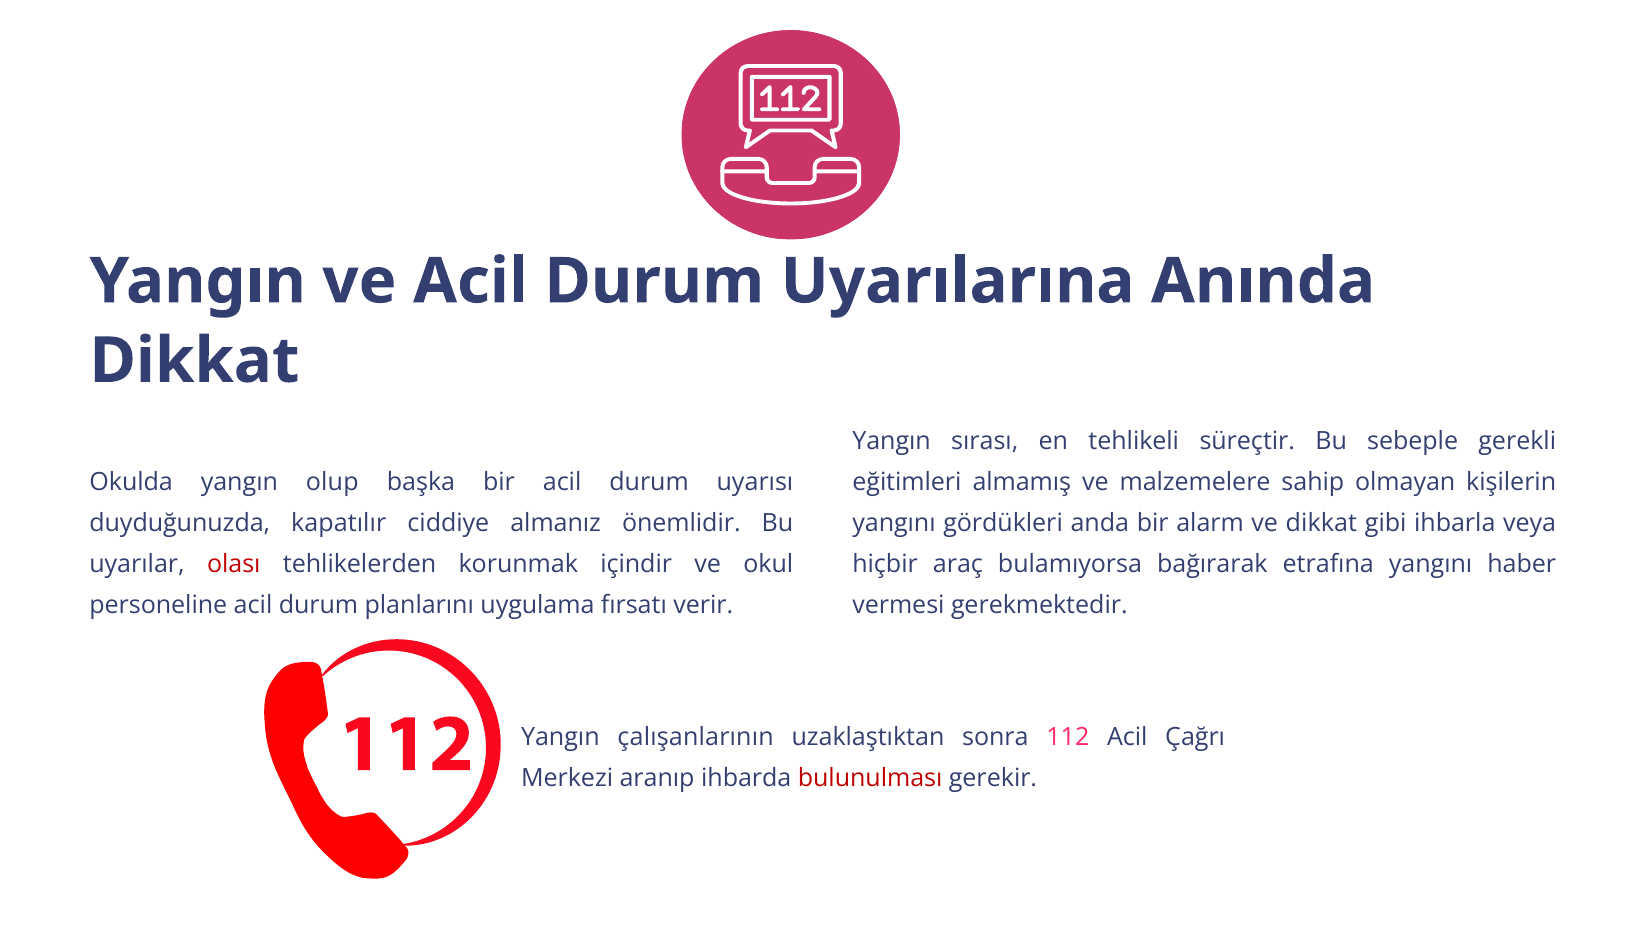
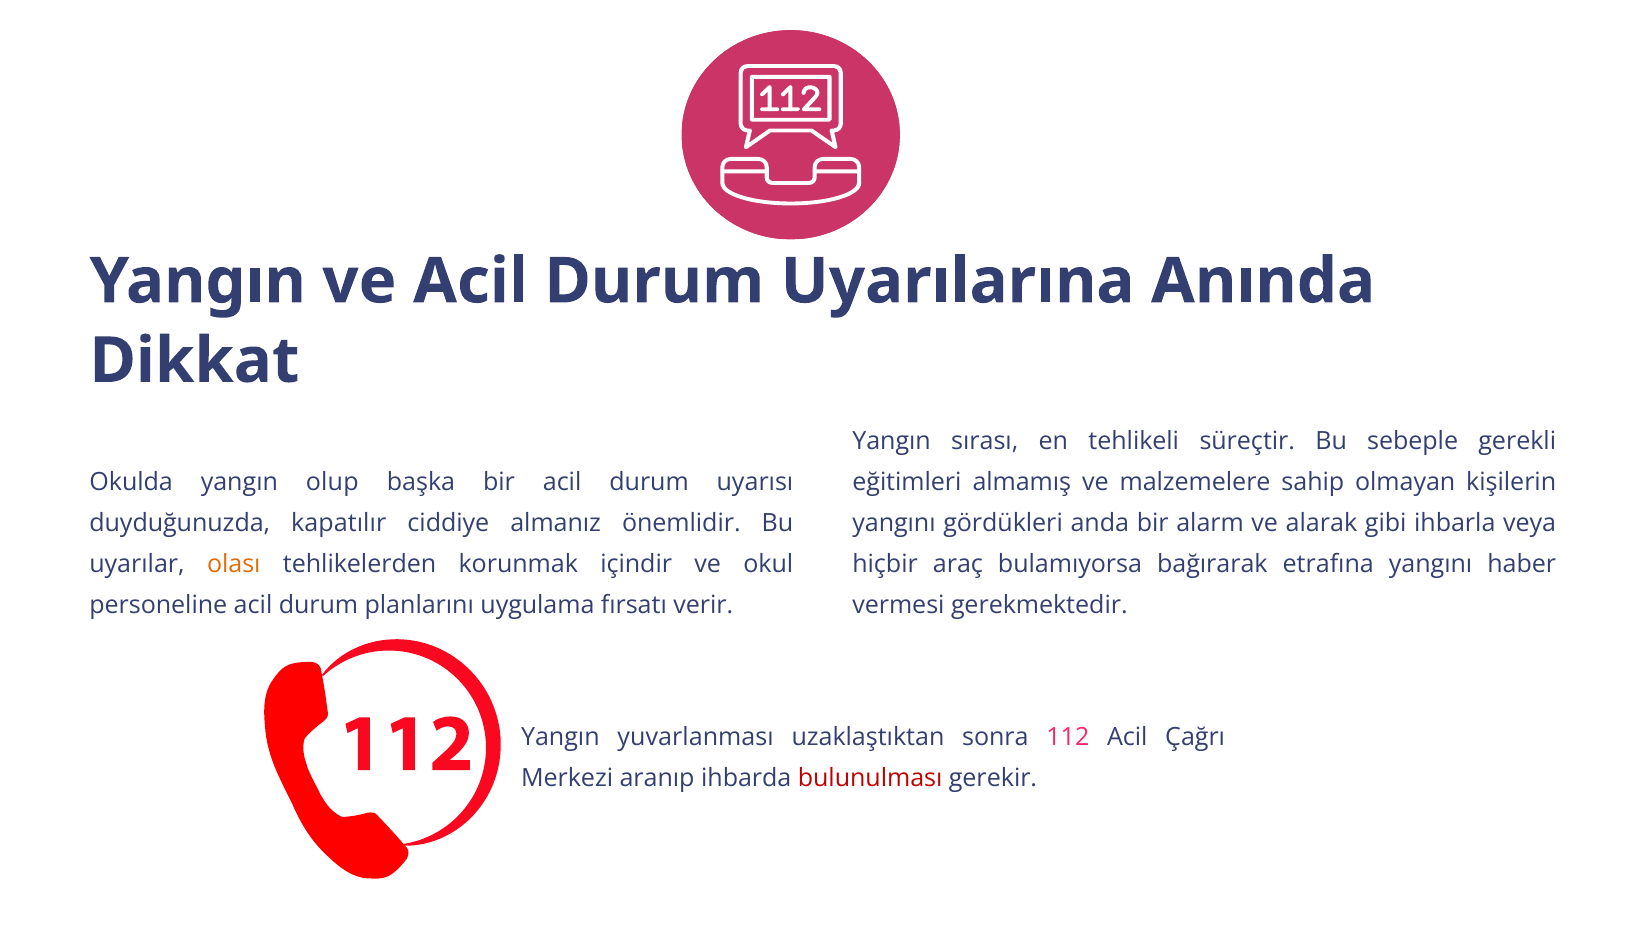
ve dikkat: dikkat -> alarak
olası colour: red -> orange
çalışanlarının: çalışanlarının -> yuvarlanması
